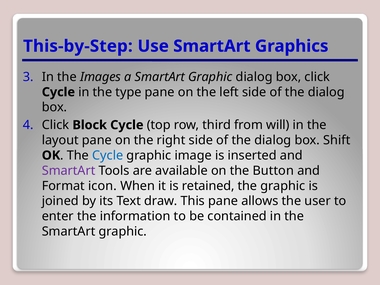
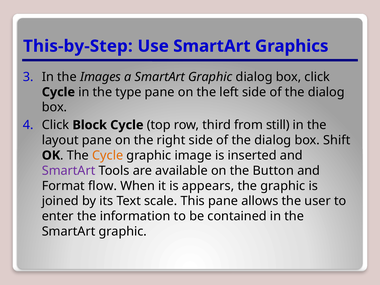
will: will -> still
Cycle at (108, 155) colour: blue -> orange
icon: icon -> flow
retained: retained -> appears
draw: draw -> scale
